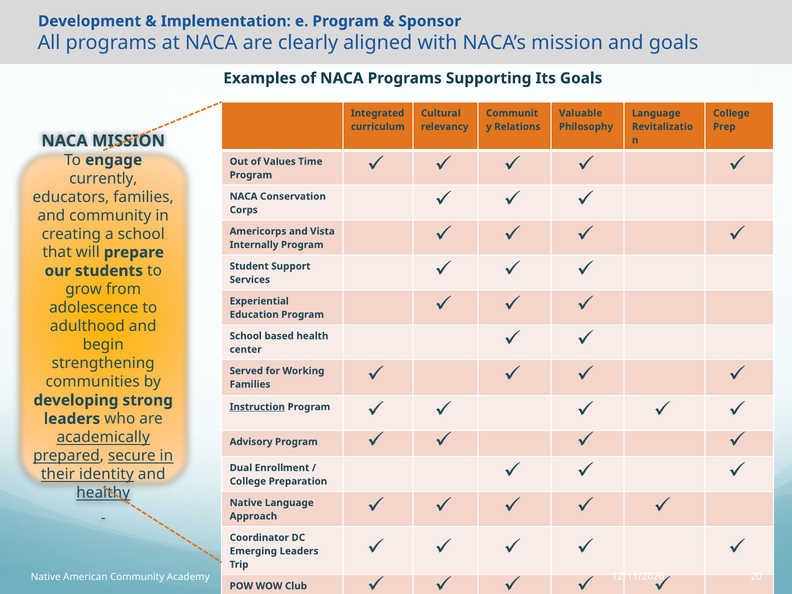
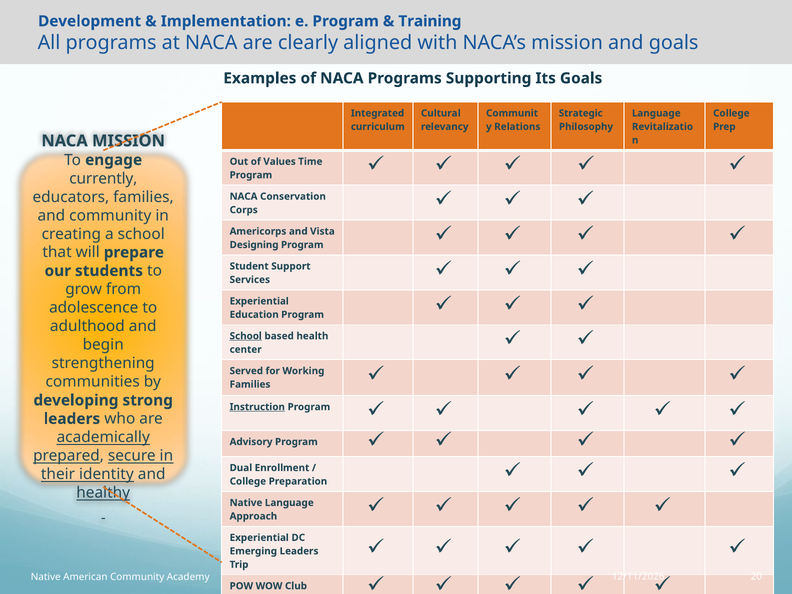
Sponsor: Sponsor -> Training
Valuable: Valuable -> Strategic
Internally: Internally -> Designing
School at (246, 336) underline: none -> present
Coordinator at (259, 538): Coordinator -> Experiential
